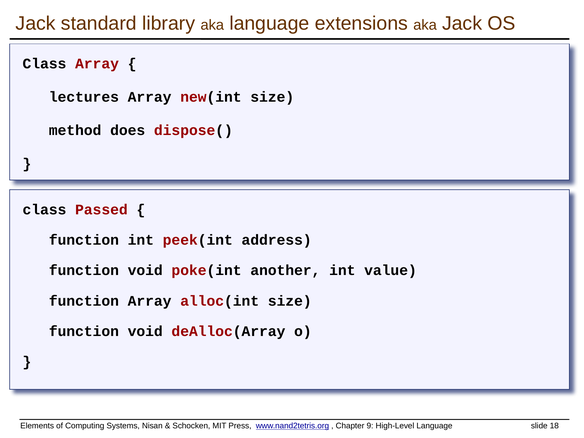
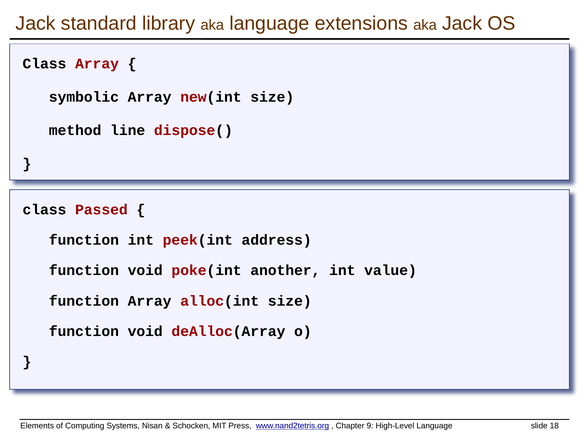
lectures: lectures -> symbolic
does: does -> line
